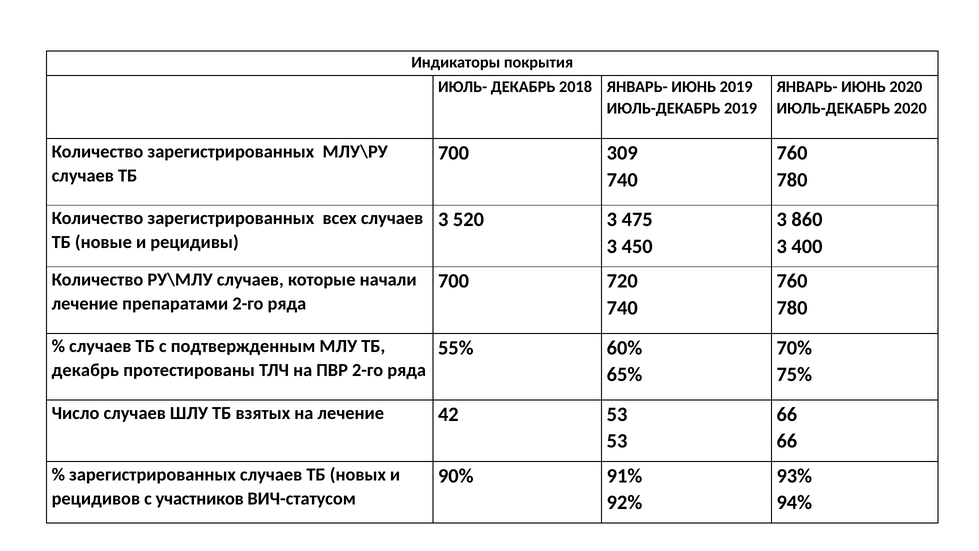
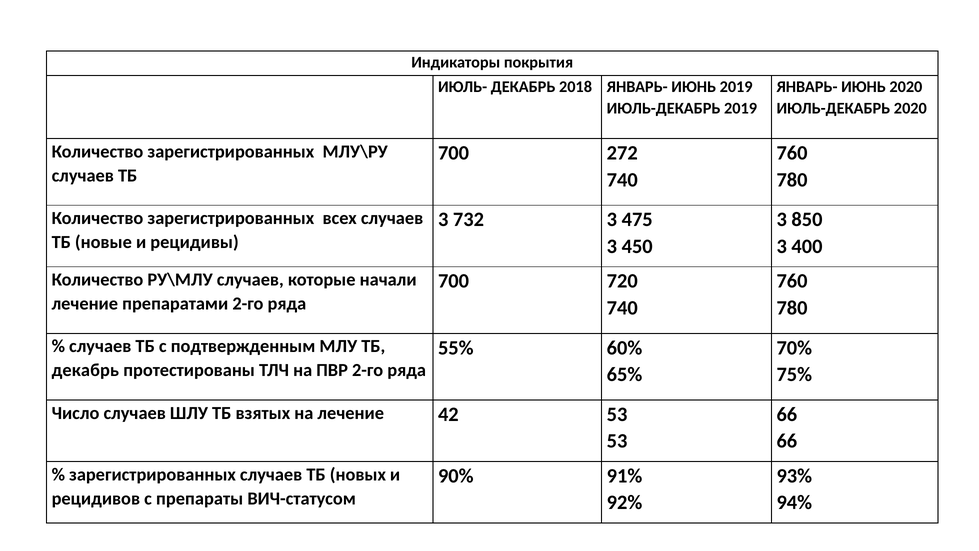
309: 309 -> 272
520: 520 -> 732
860: 860 -> 850
участников: участников -> препараты
